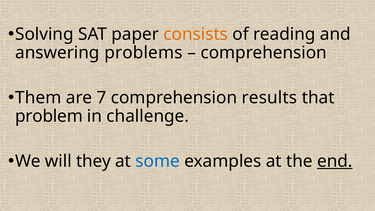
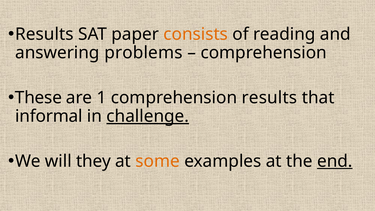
Solving at (44, 34): Solving -> Results
Them: Them -> These
7: 7 -> 1
problem: problem -> informal
challenge underline: none -> present
some colour: blue -> orange
